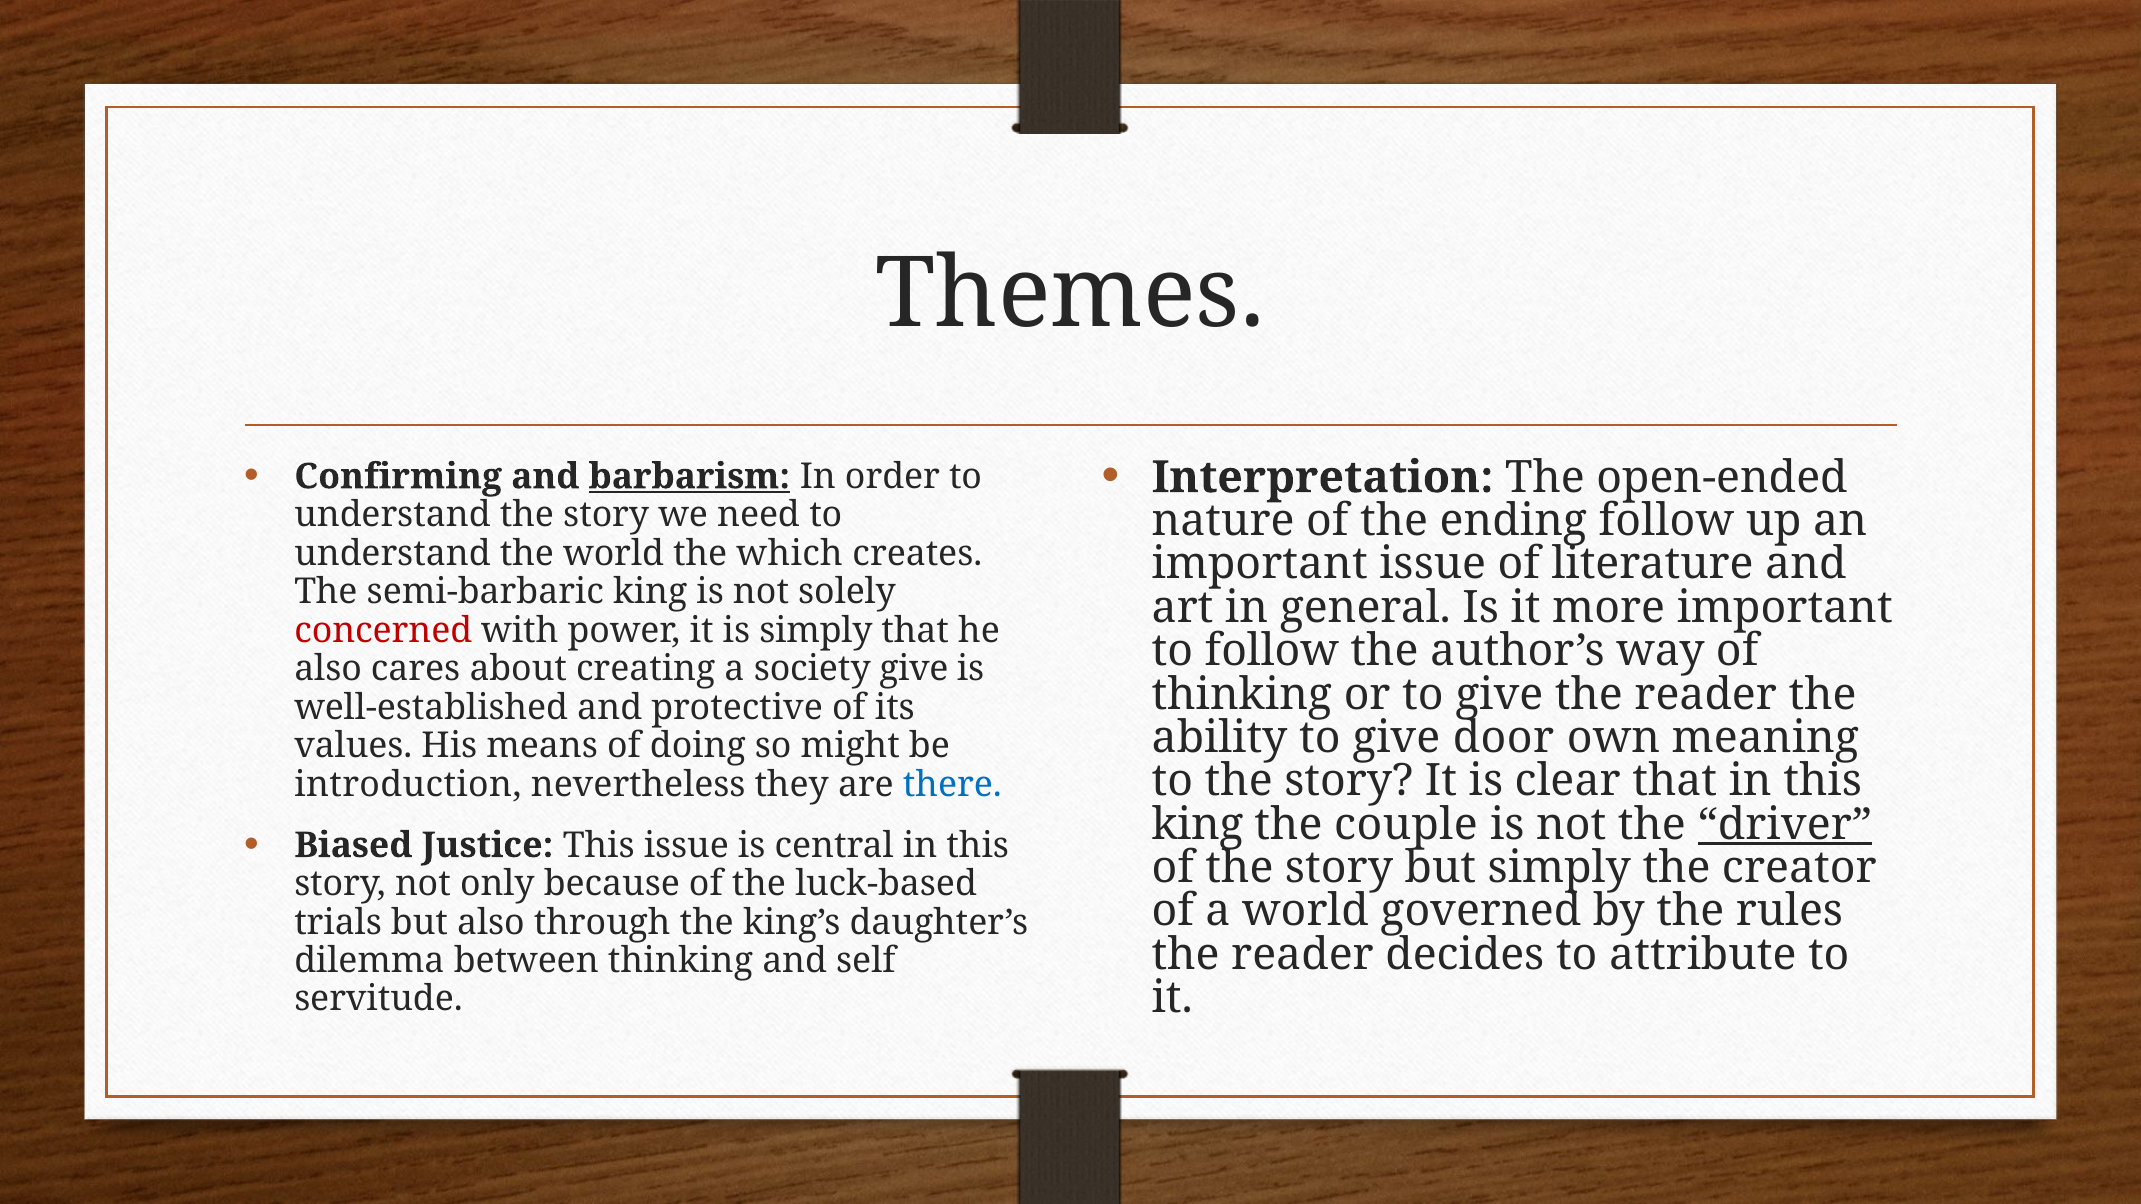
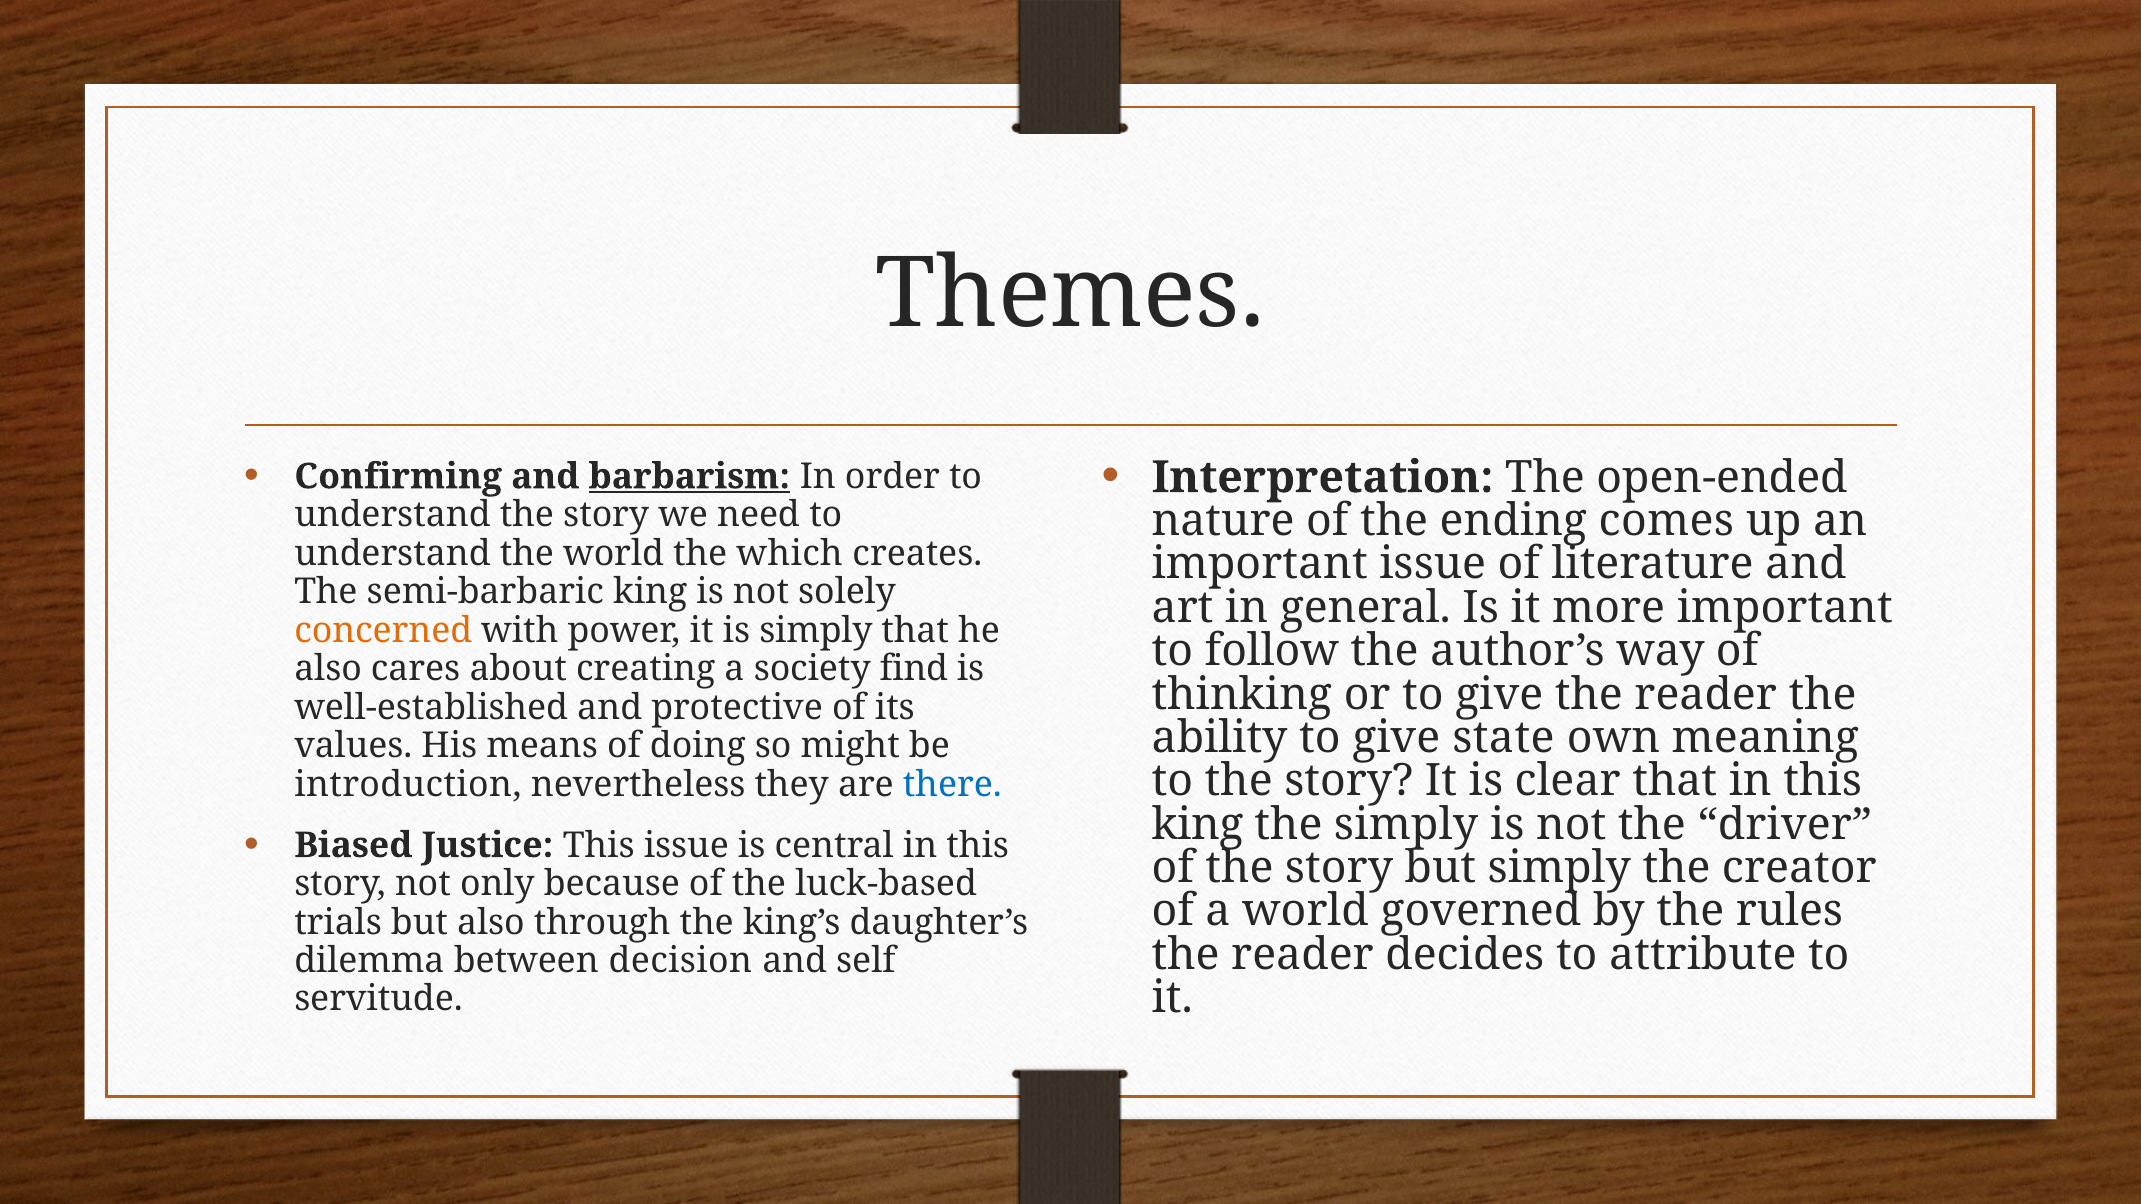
ending follow: follow -> comes
concerned colour: red -> orange
society give: give -> find
door: door -> state
the couple: couple -> simply
driver underline: present -> none
between thinking: thinking -> decision
